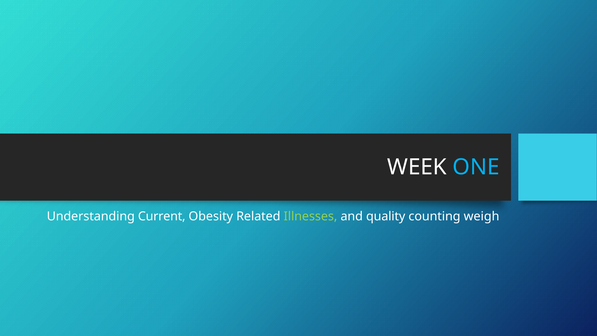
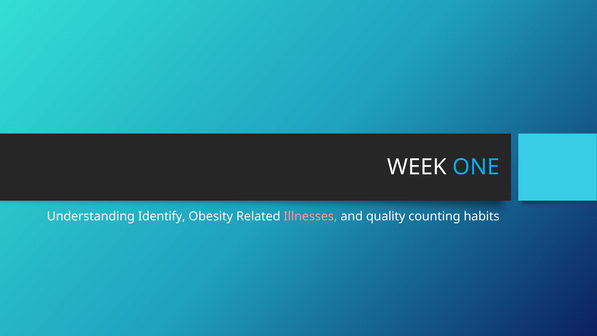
Current: Current -> Identify
Illnesses colour: light green -> pink
weigh: weigh -> habits
